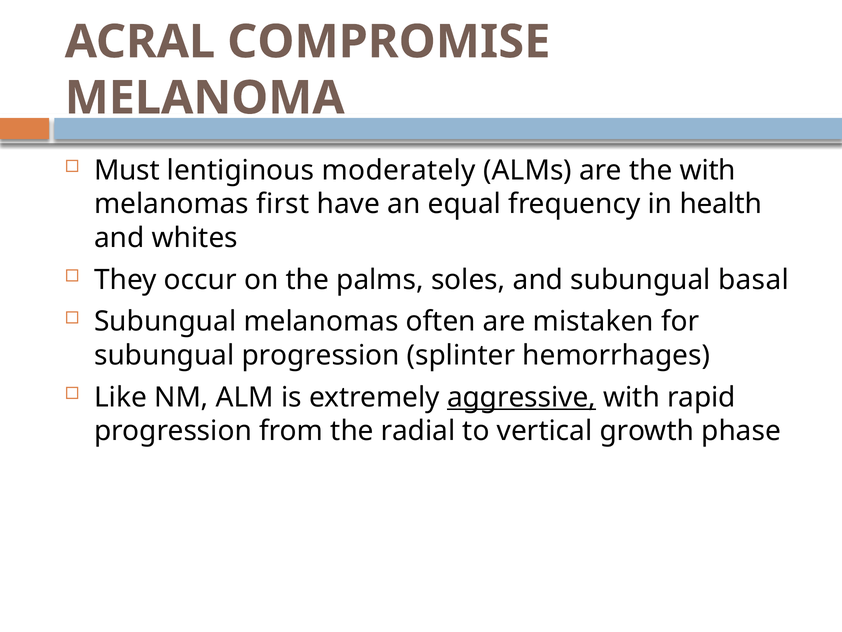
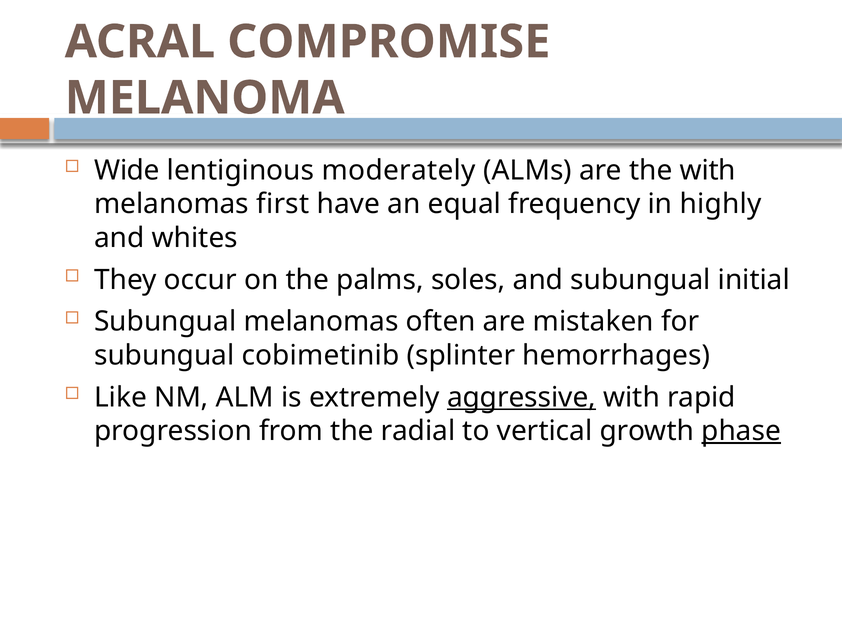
Must: Must -> Wide
health: health -> highly
basal: basal -> initial
subungual progression: progression -> cobimetinib
phase underline: none -> present
